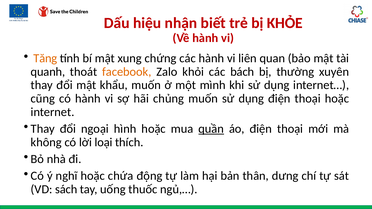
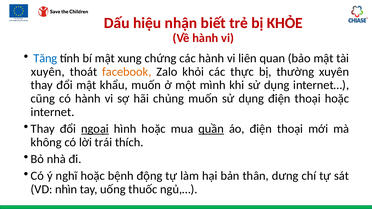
Tăng colour: orange -> blue
quanh at (48, 72): quanh -> xuyên
bách: bách -> thực
ngoại underline: none -> present
loại: loại -> trái
chứa: chứa -> bệnh
sách: sách -> nhìn
